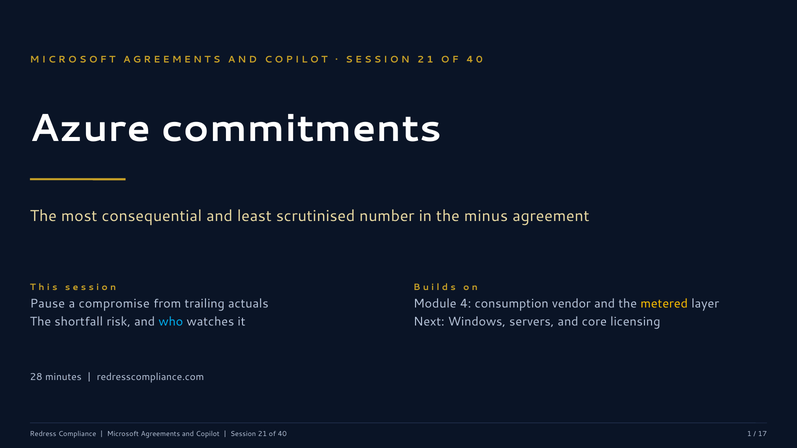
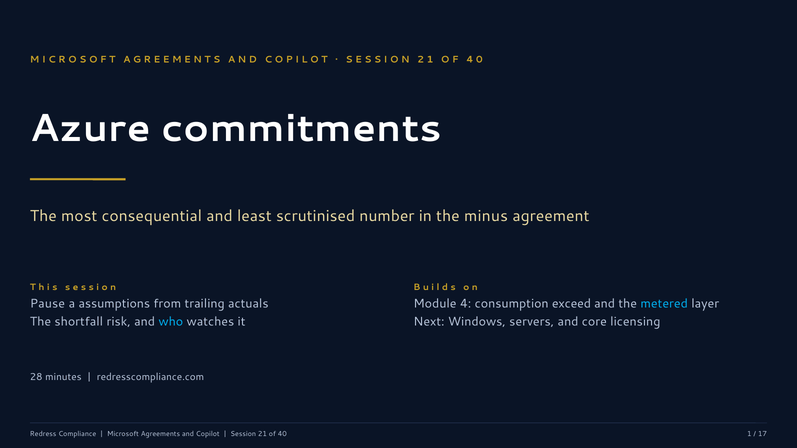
compromise: compromise -> assumptions
vendor: vendor -> exceed
metered colour: yellow -> light blue
